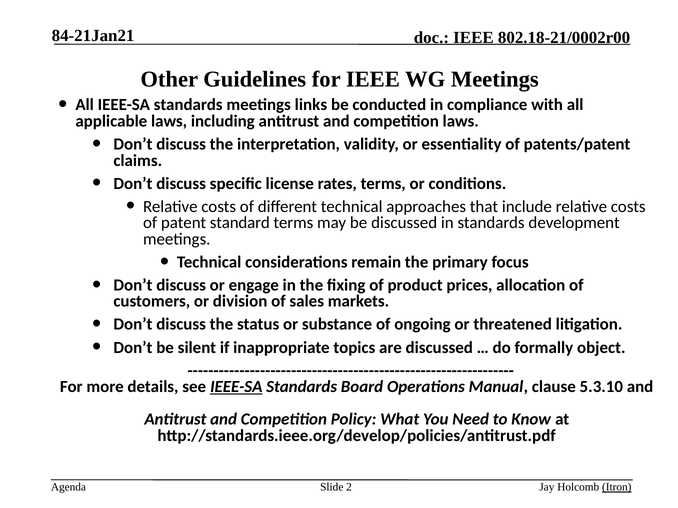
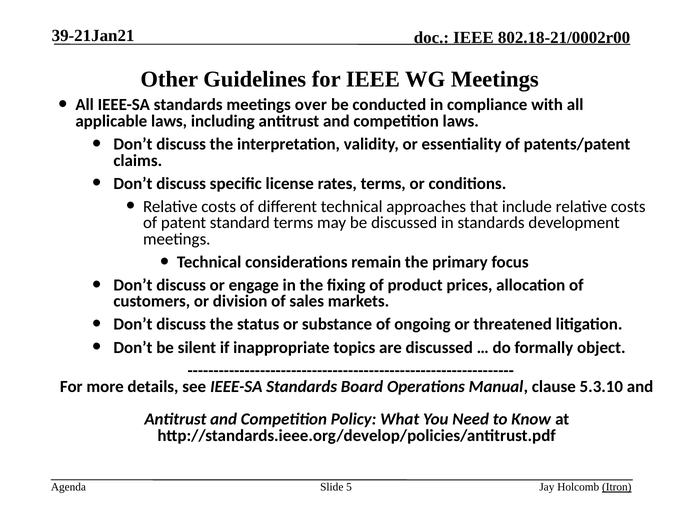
84-21Jan21: 84-21Jan21 -> 39-21Jan21
links: links -> over
IEEE-SA at (236, 387) underline: present -> none
2: 2 -> 5
